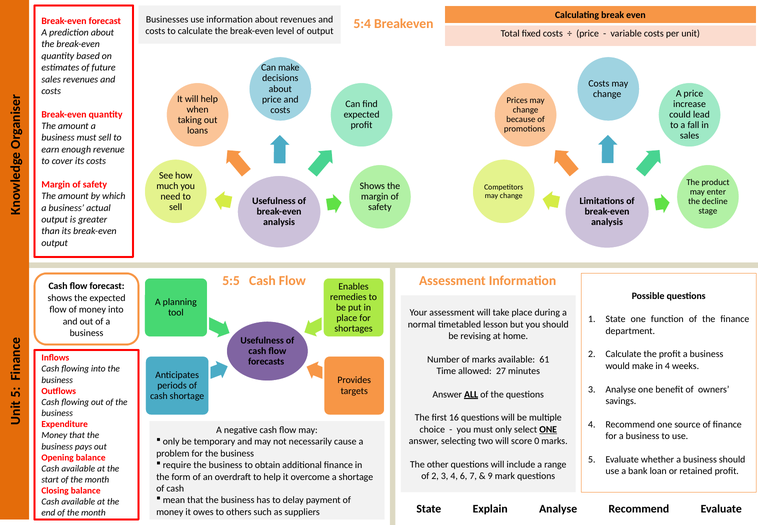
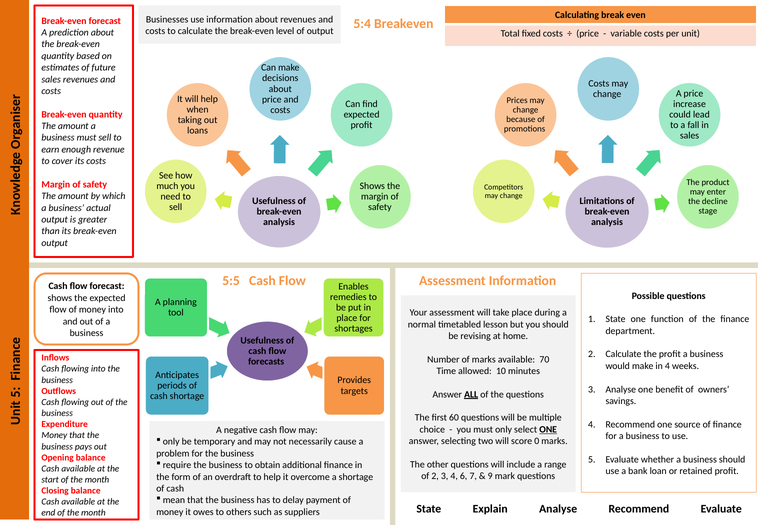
61: 61 -> 70
27: 27 -> 10
16: 16 -> 60
